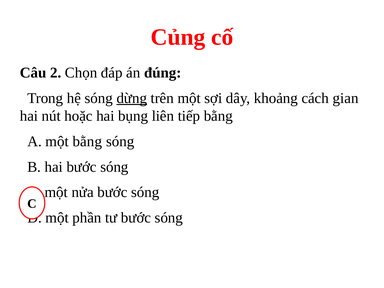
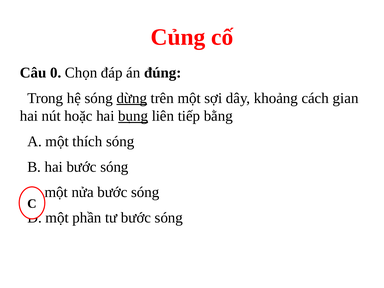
2: 2 -> 0
bụng underline: none -> present
một bằng: bằng -> thích
